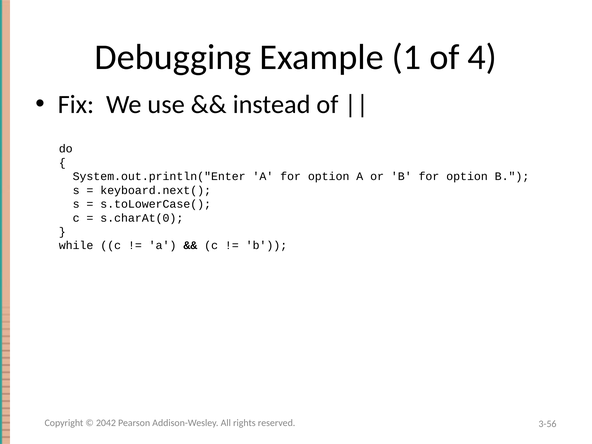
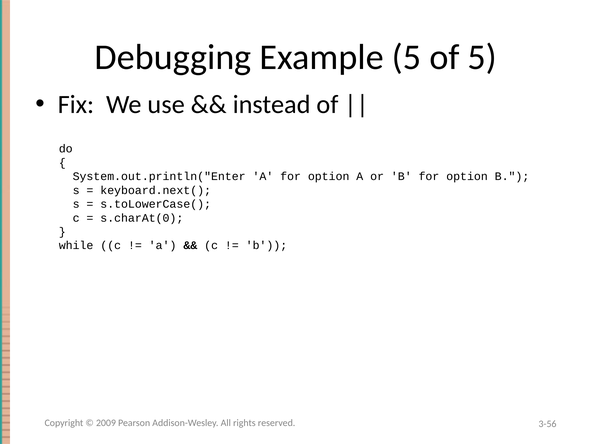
Example 1: 1 -> 5
of 4: 4 -> 5
2042: 2042 -> 2009
